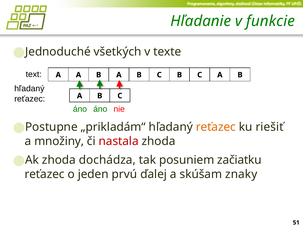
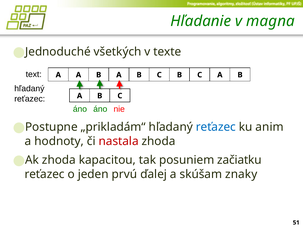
funkcie: funkcie -> magna
reťazec at (216, 127) colour: orange -> blue
riešiť: riešiť -> anim
množiny: množiny -> hodnoty
dochádza: dochádza -> kapacitou
